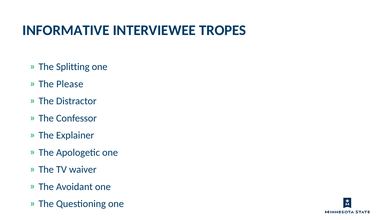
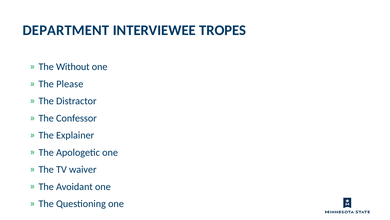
INFORMATIVE: INFORMATIVE -> DEPARTMENT
Splitting: Splitting -> Without
